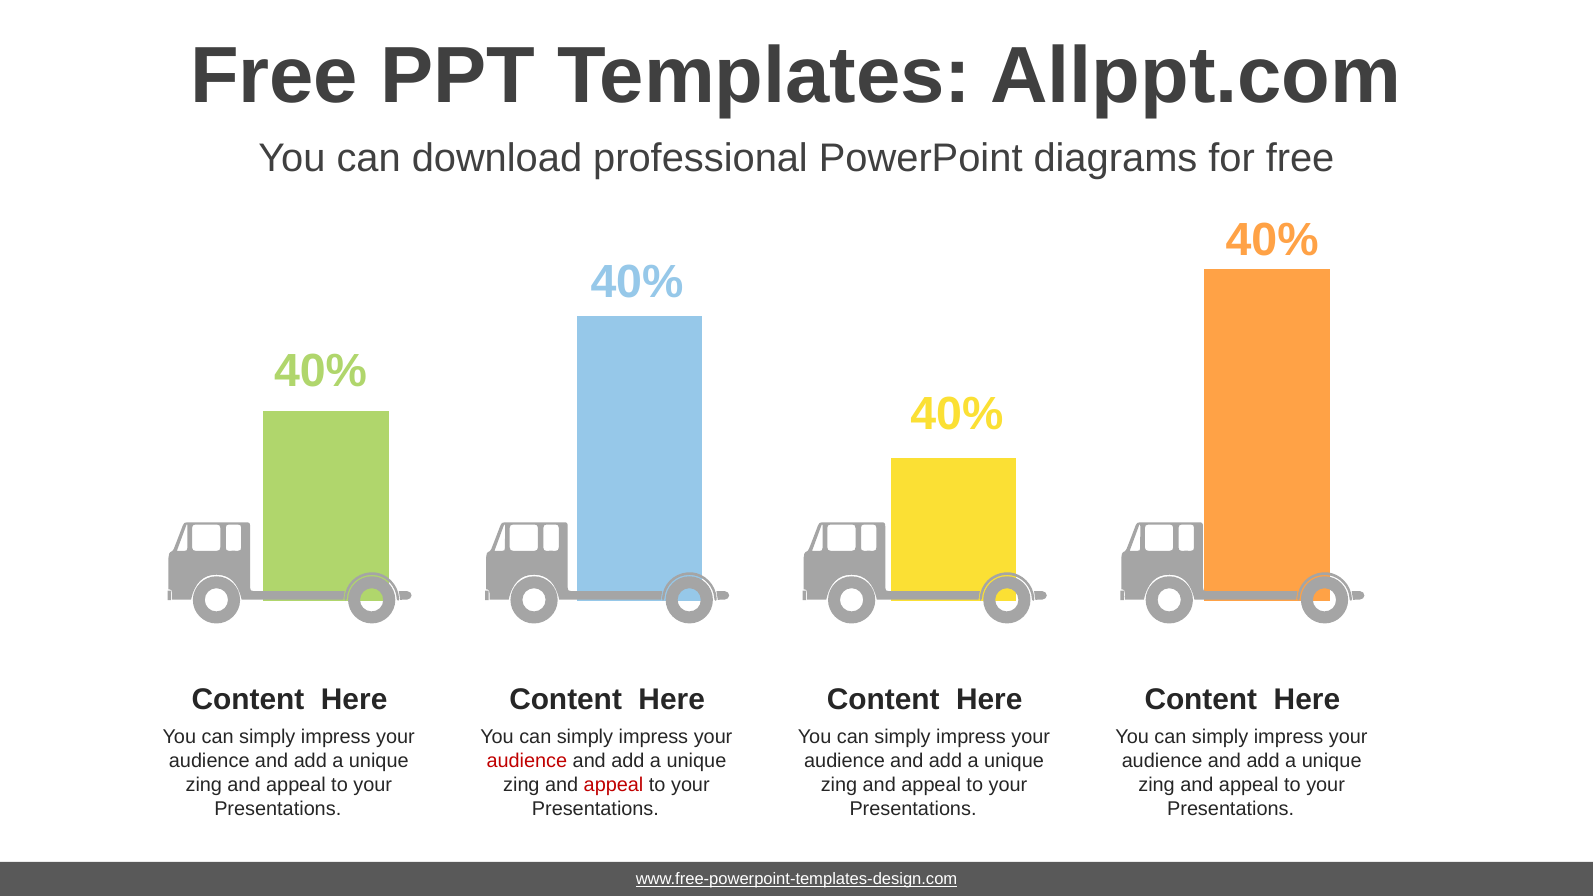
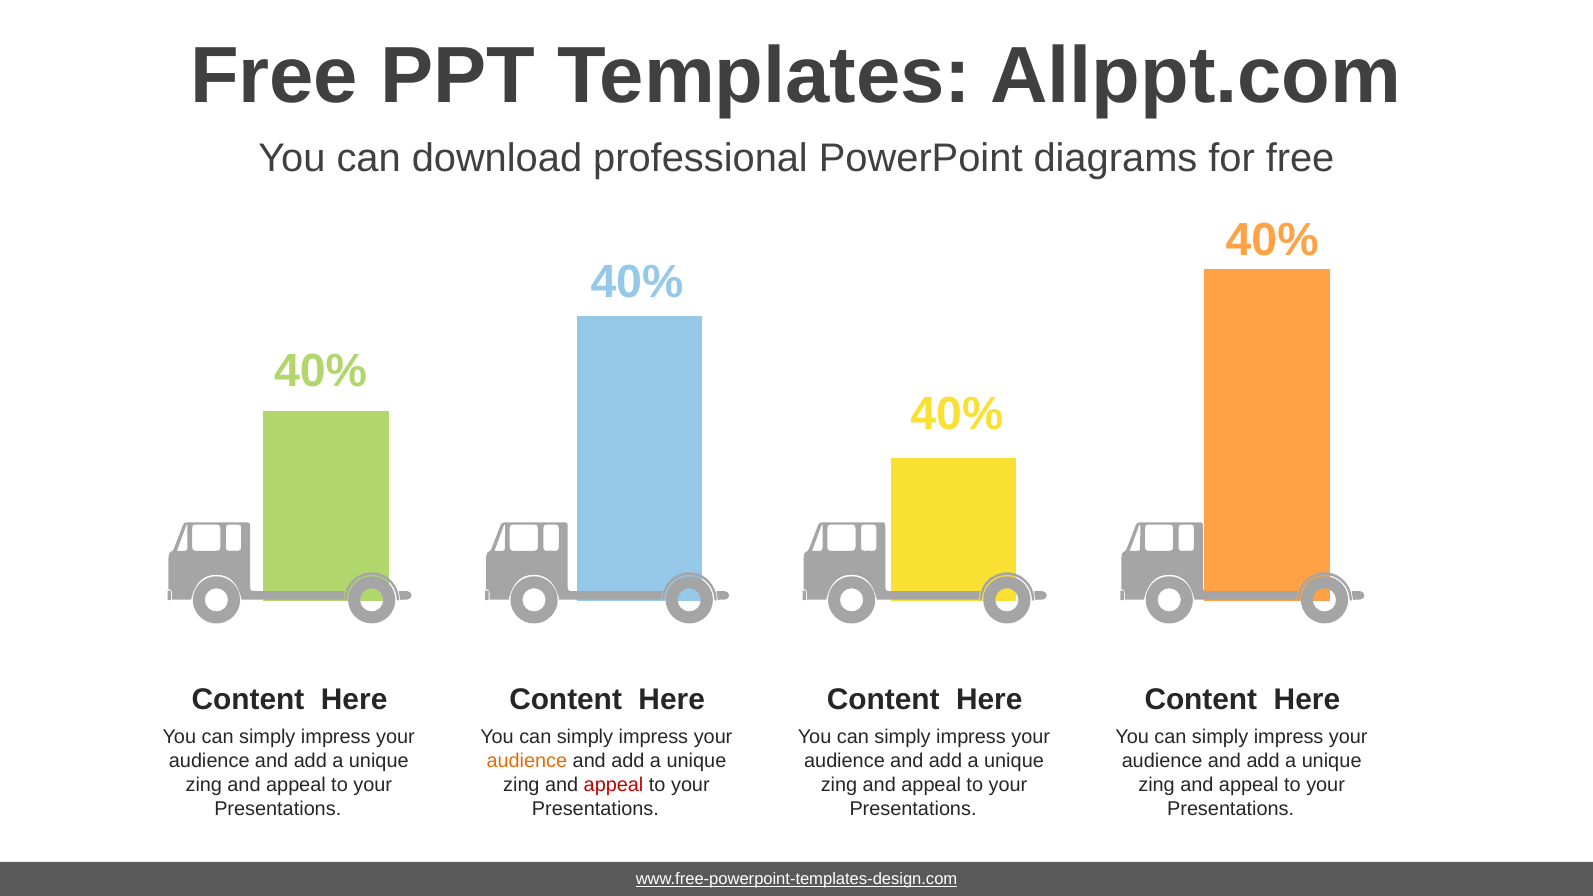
audience at (527, 761) colour: red -> orange
